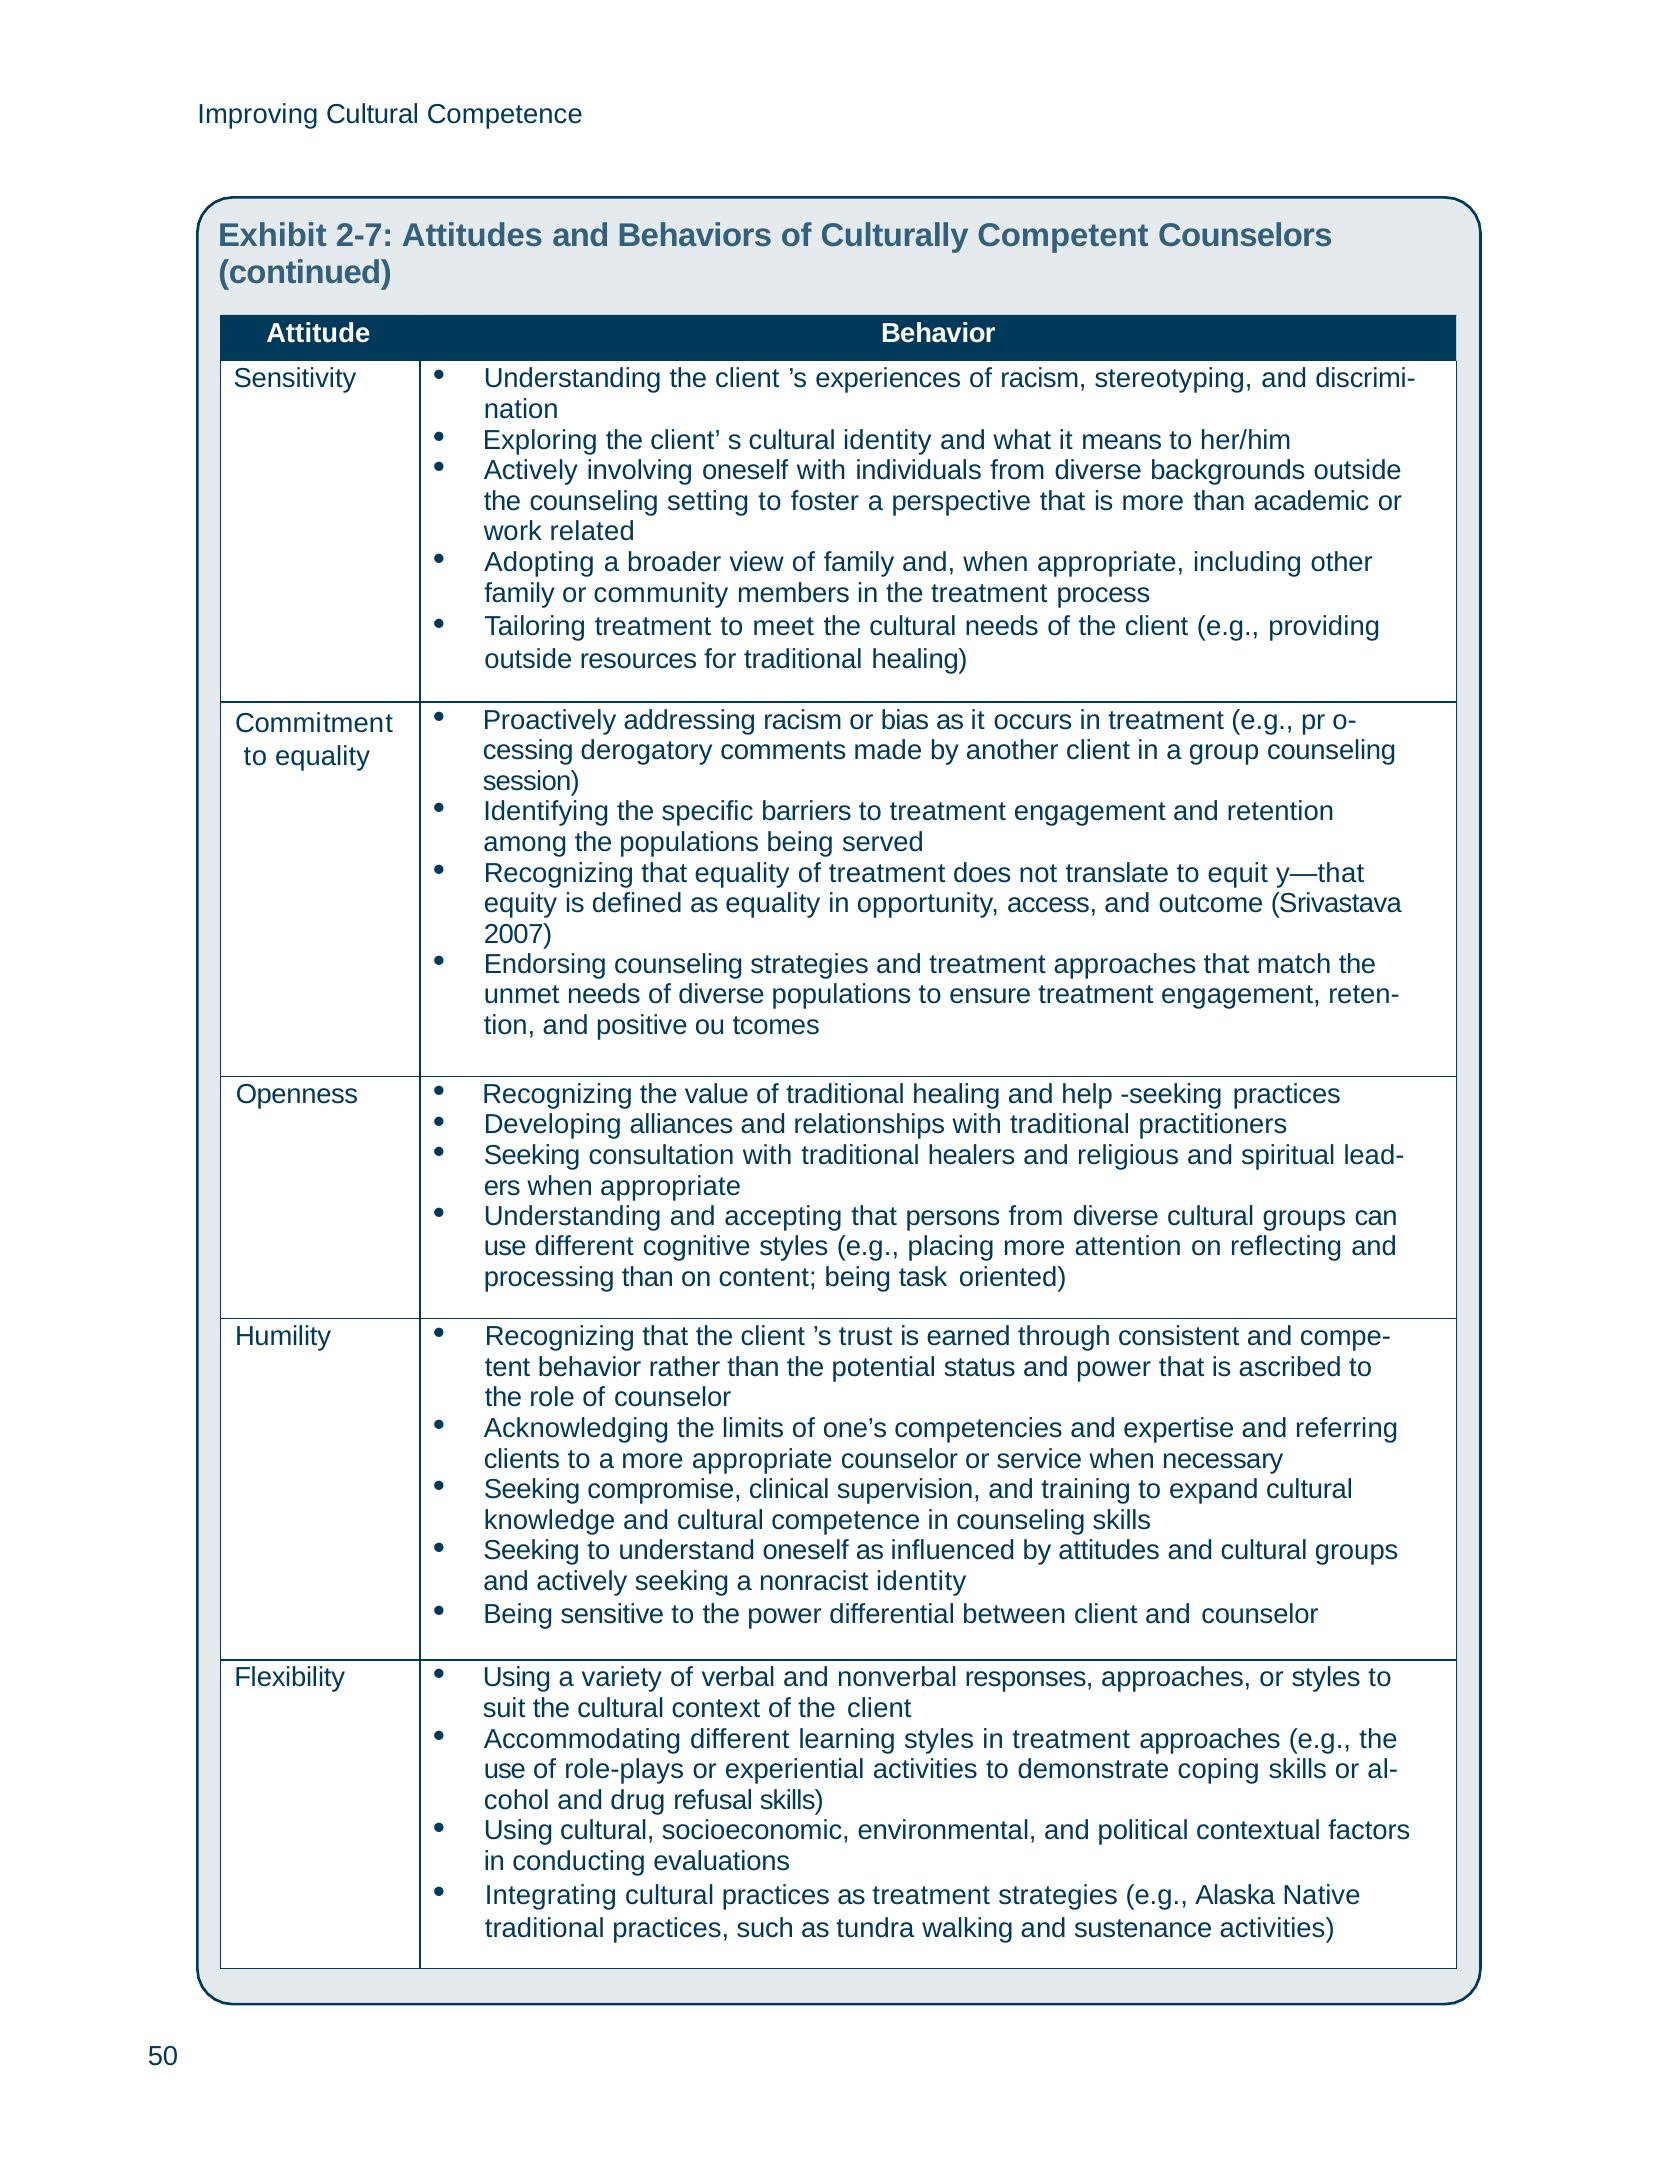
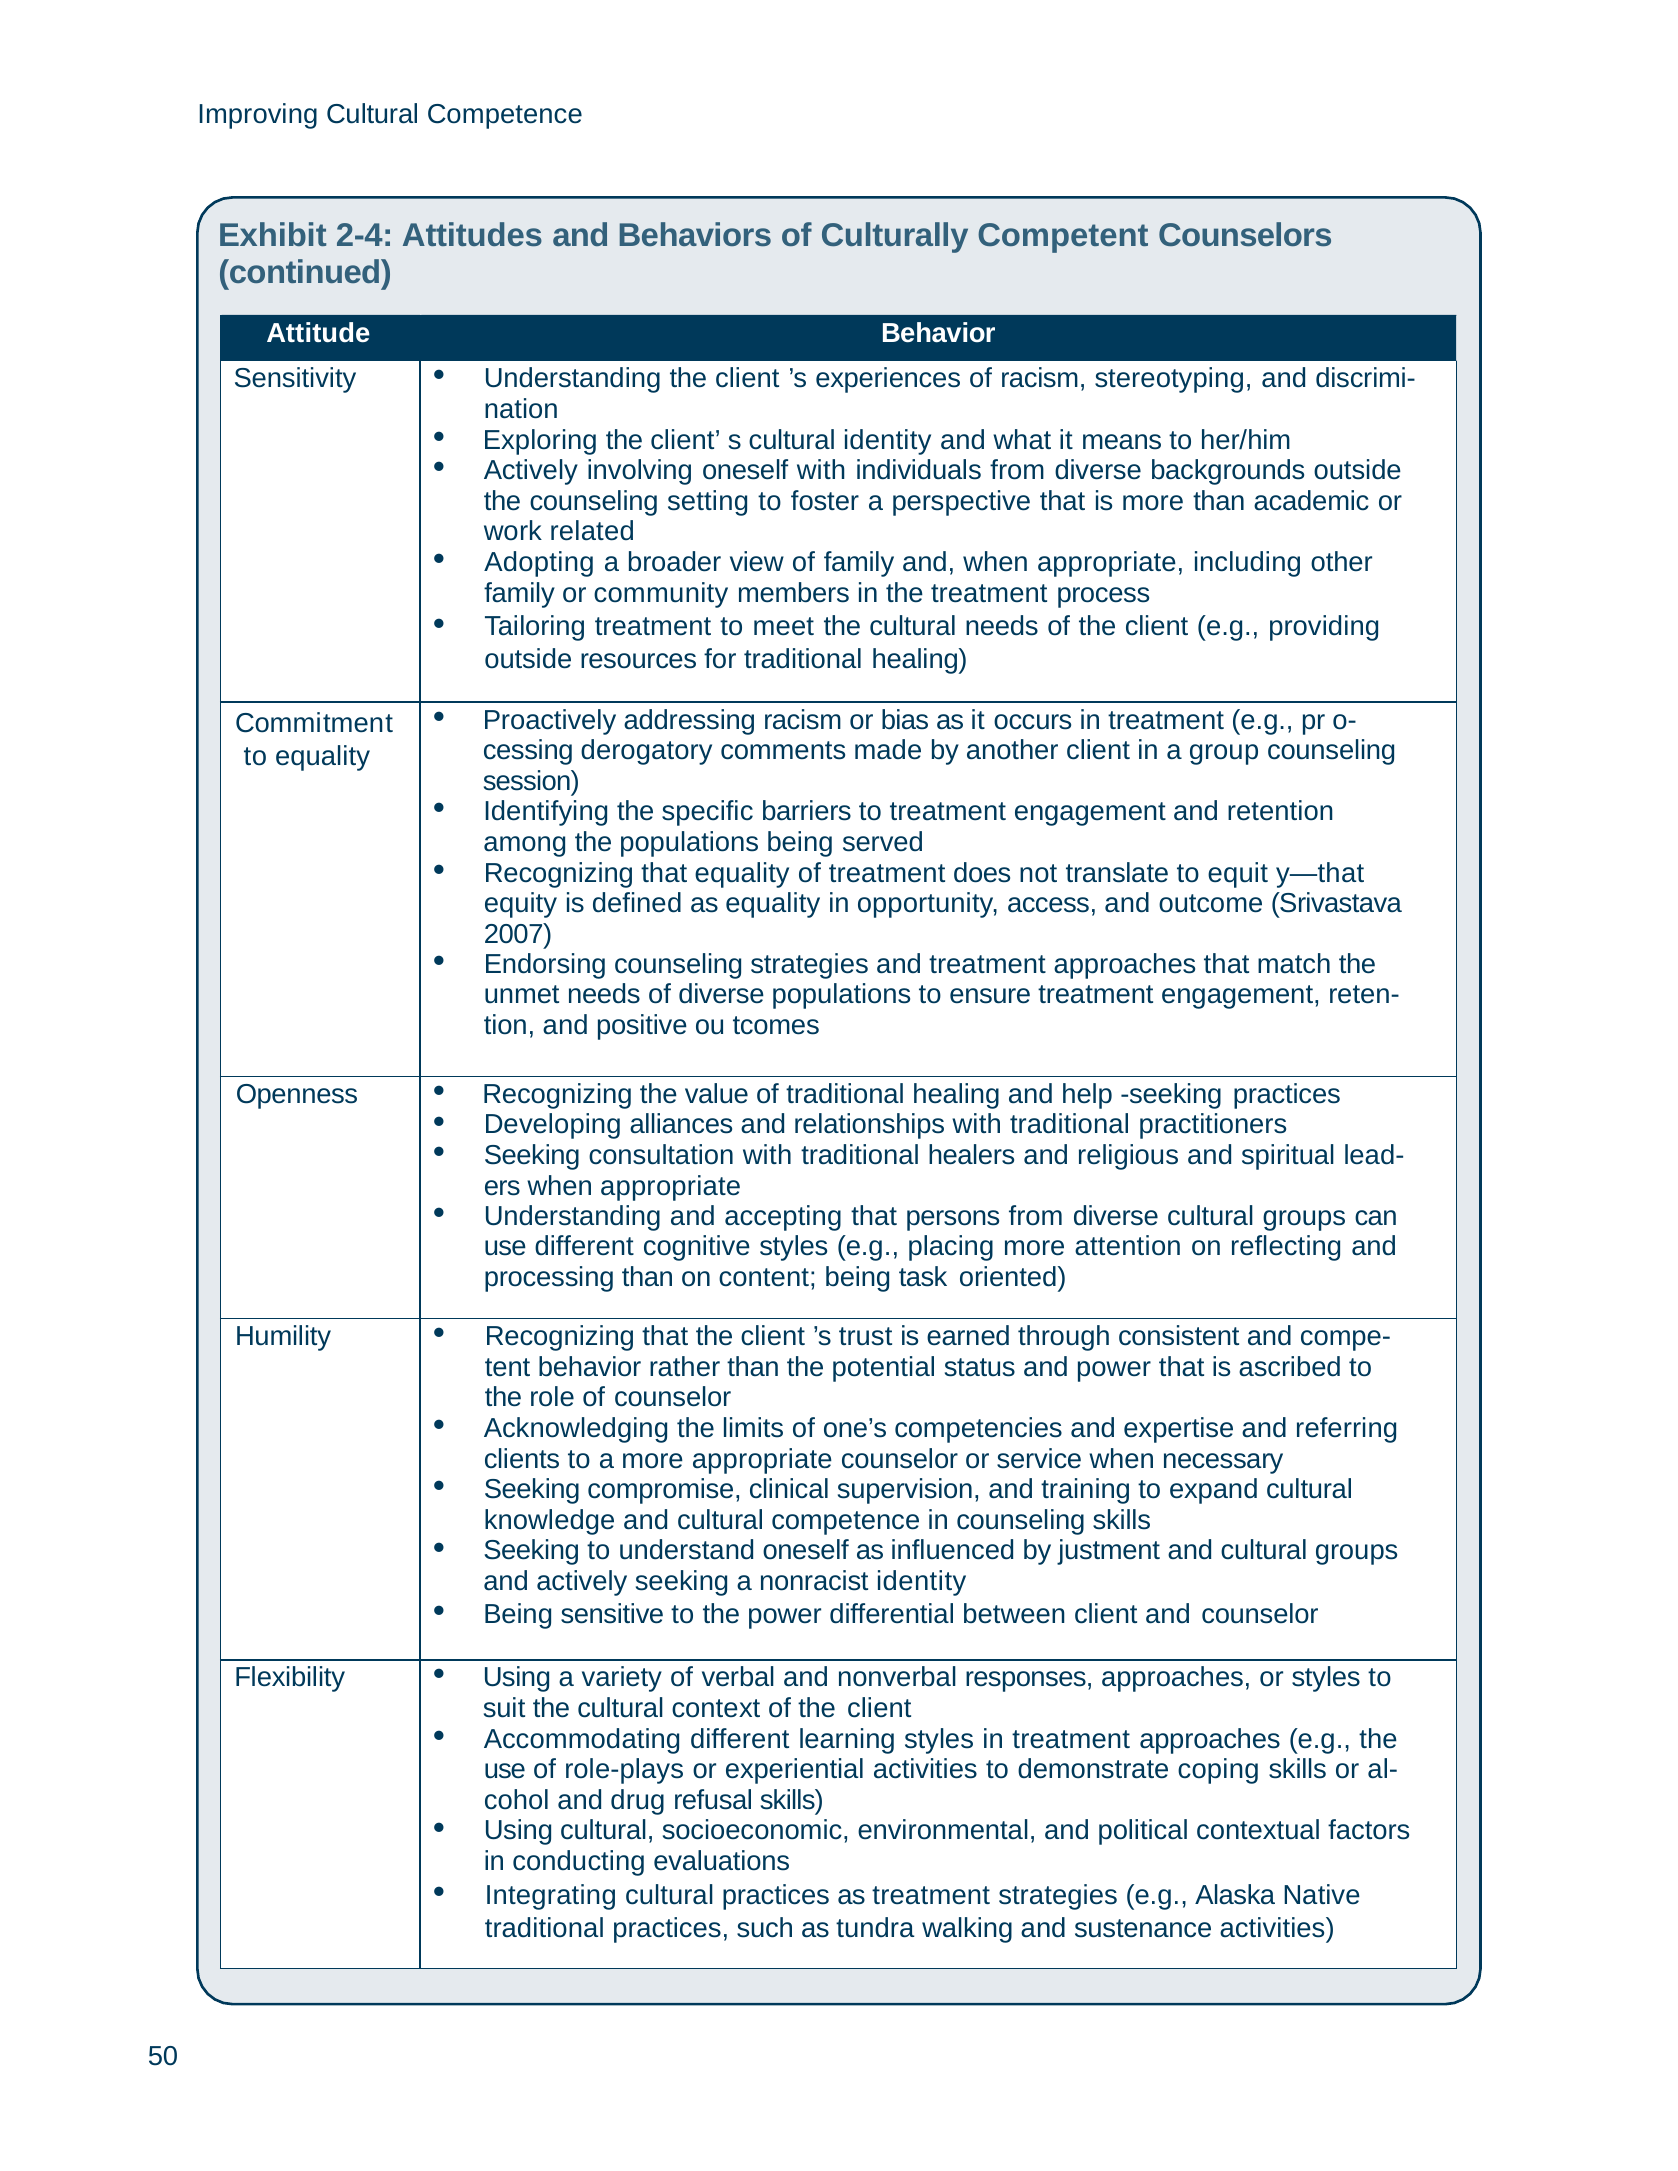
2-7: 2-7 -> 2-4
by attitudes: attitudes -> justment
